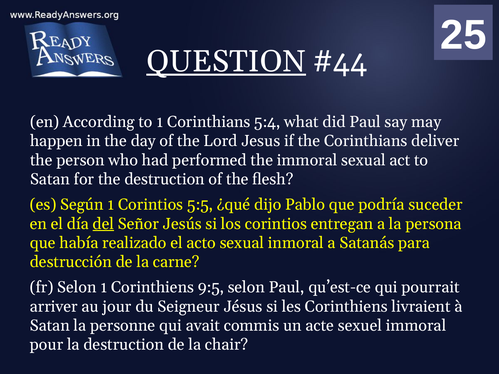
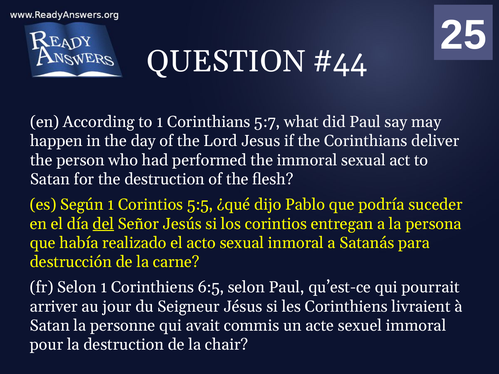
QUESTION underline: present -> none
5:4: 5:4 -> 5:7
9:5: 9:5 -> 6:5
